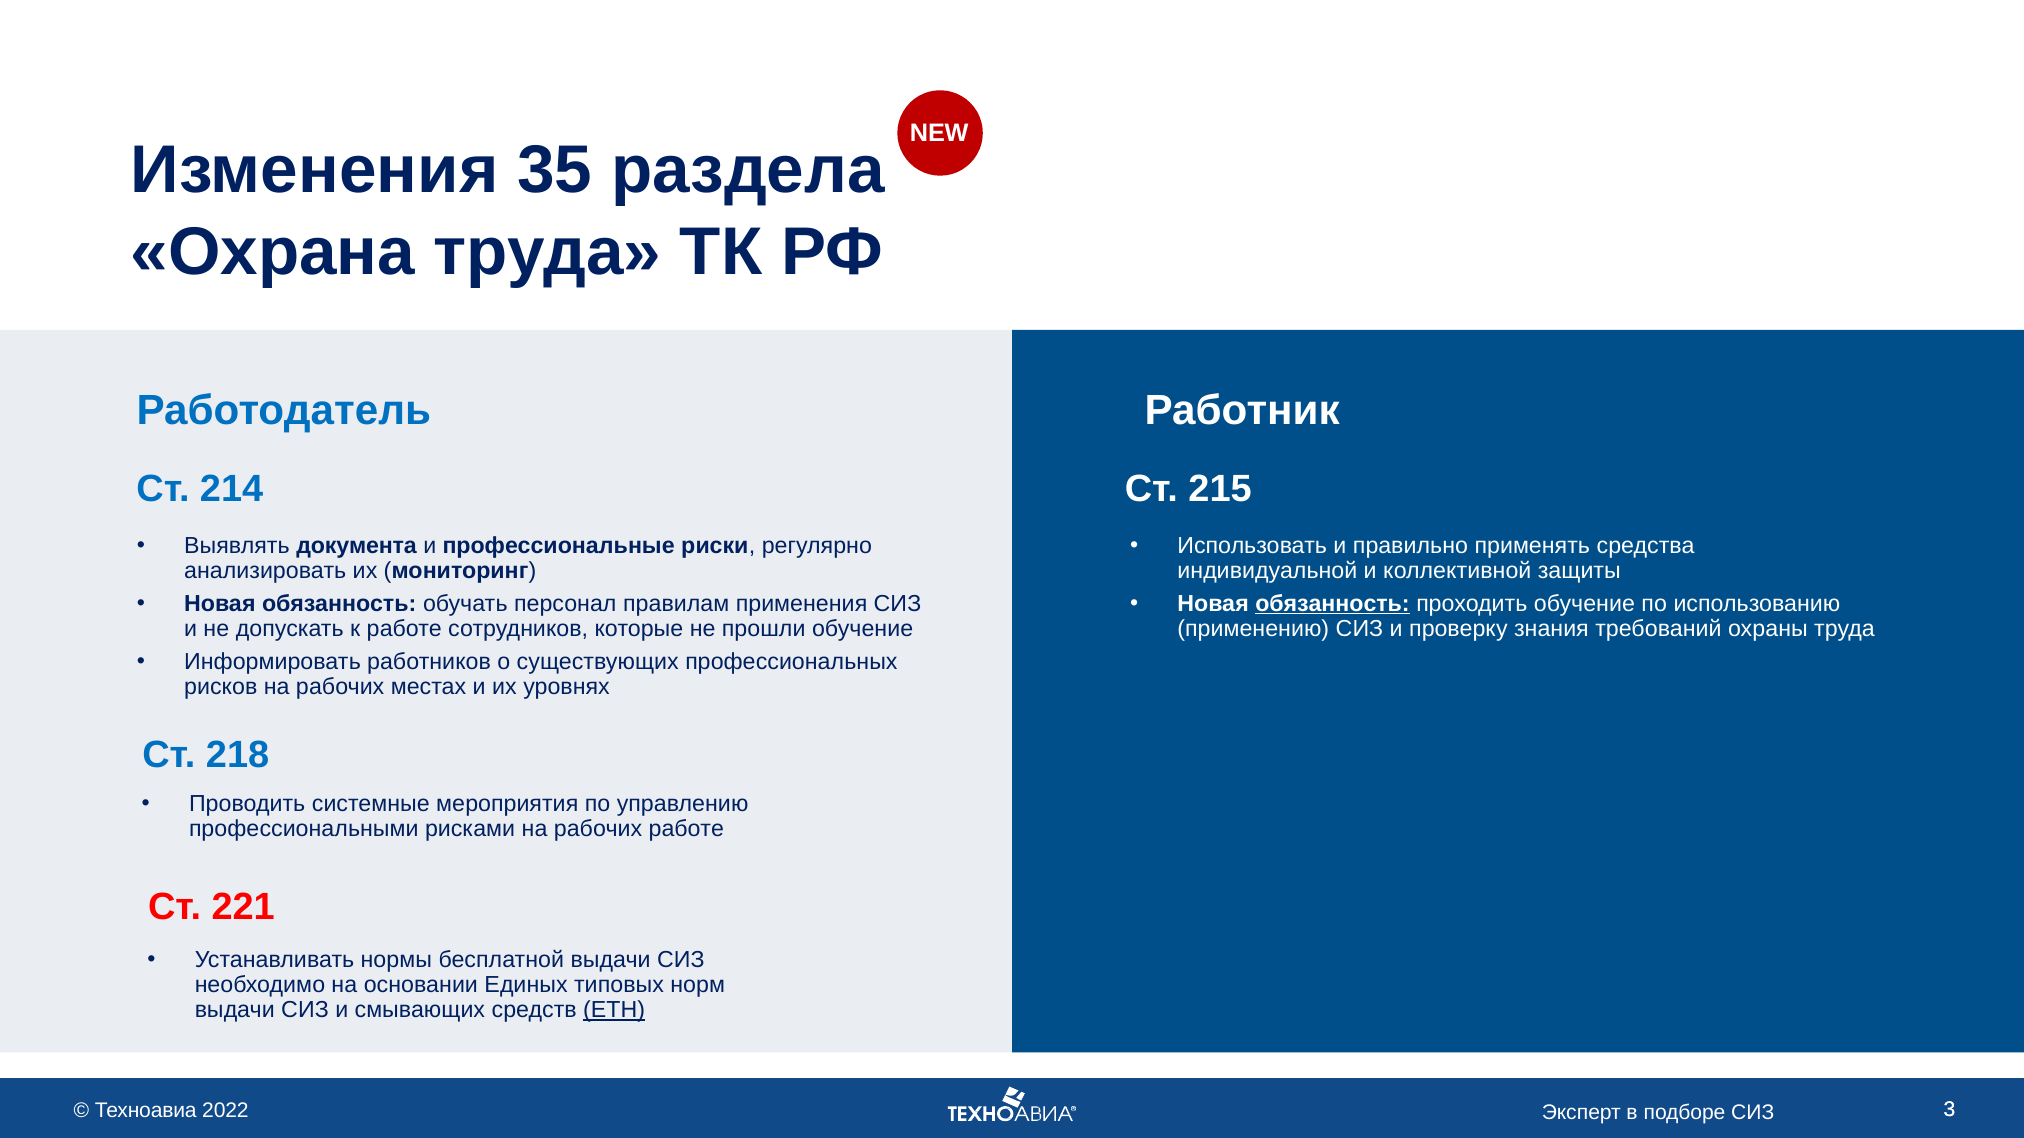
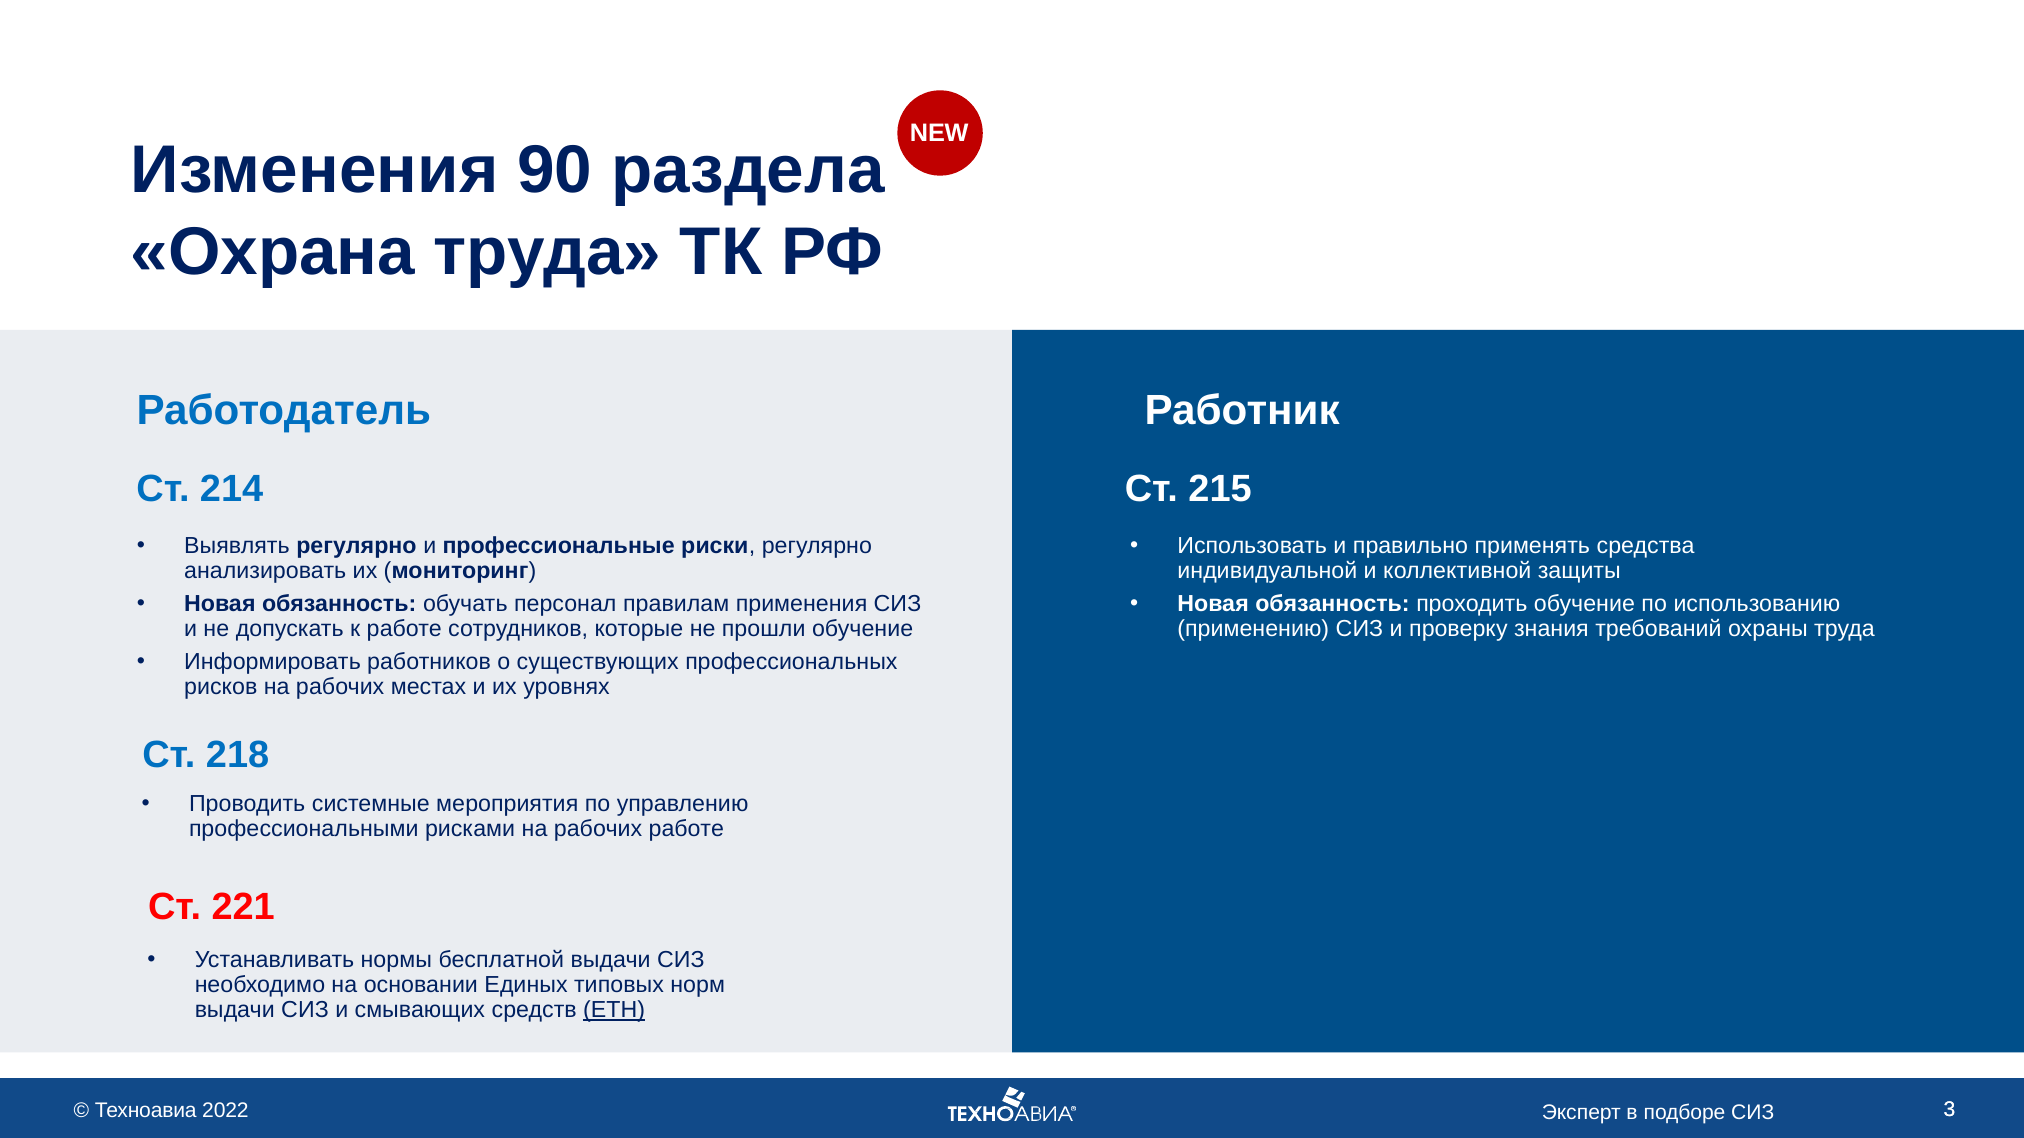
35: 35 -> 90
Выявлять документа: документа -> регулярно
обязанность at (1332, 604) underline: present -> none
